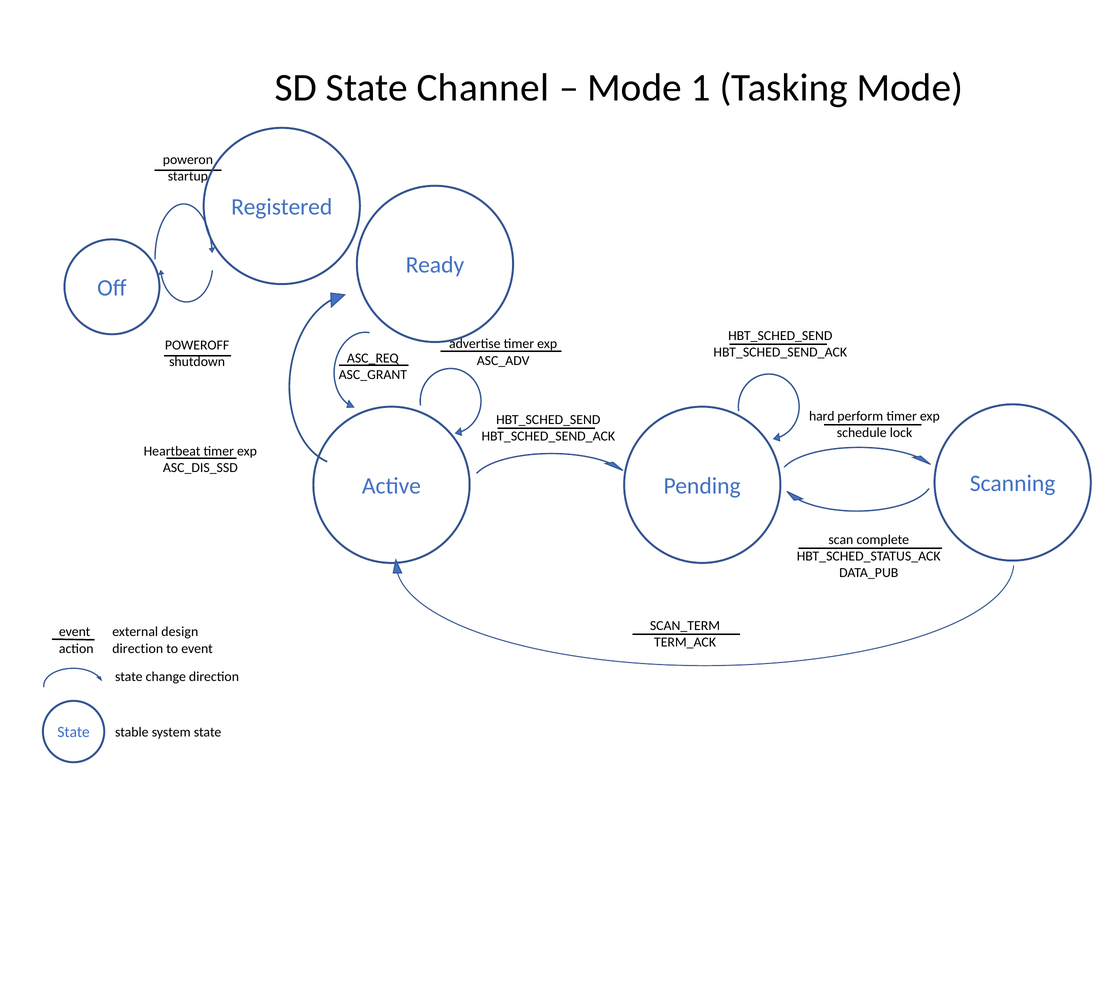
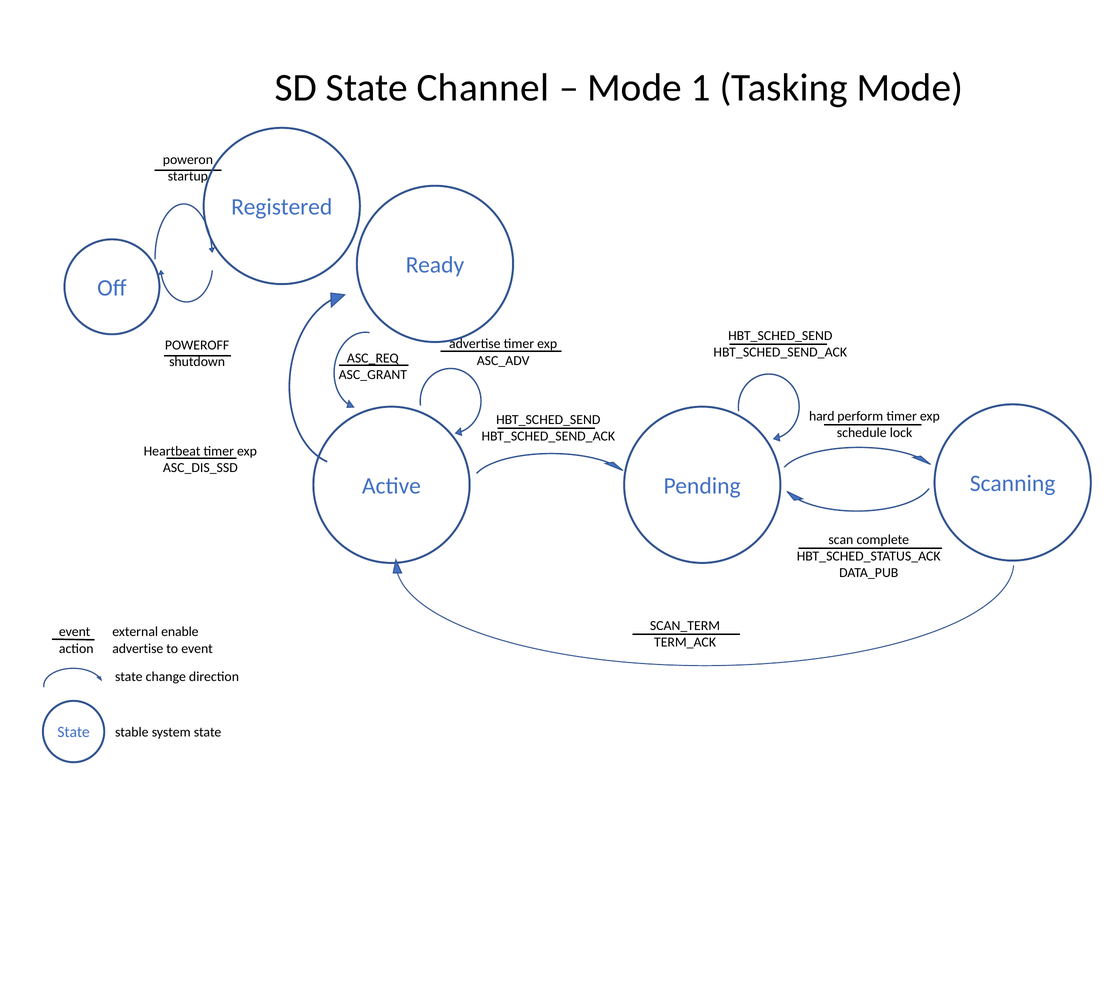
design: design -> enable
action direction: direction -> advertise
